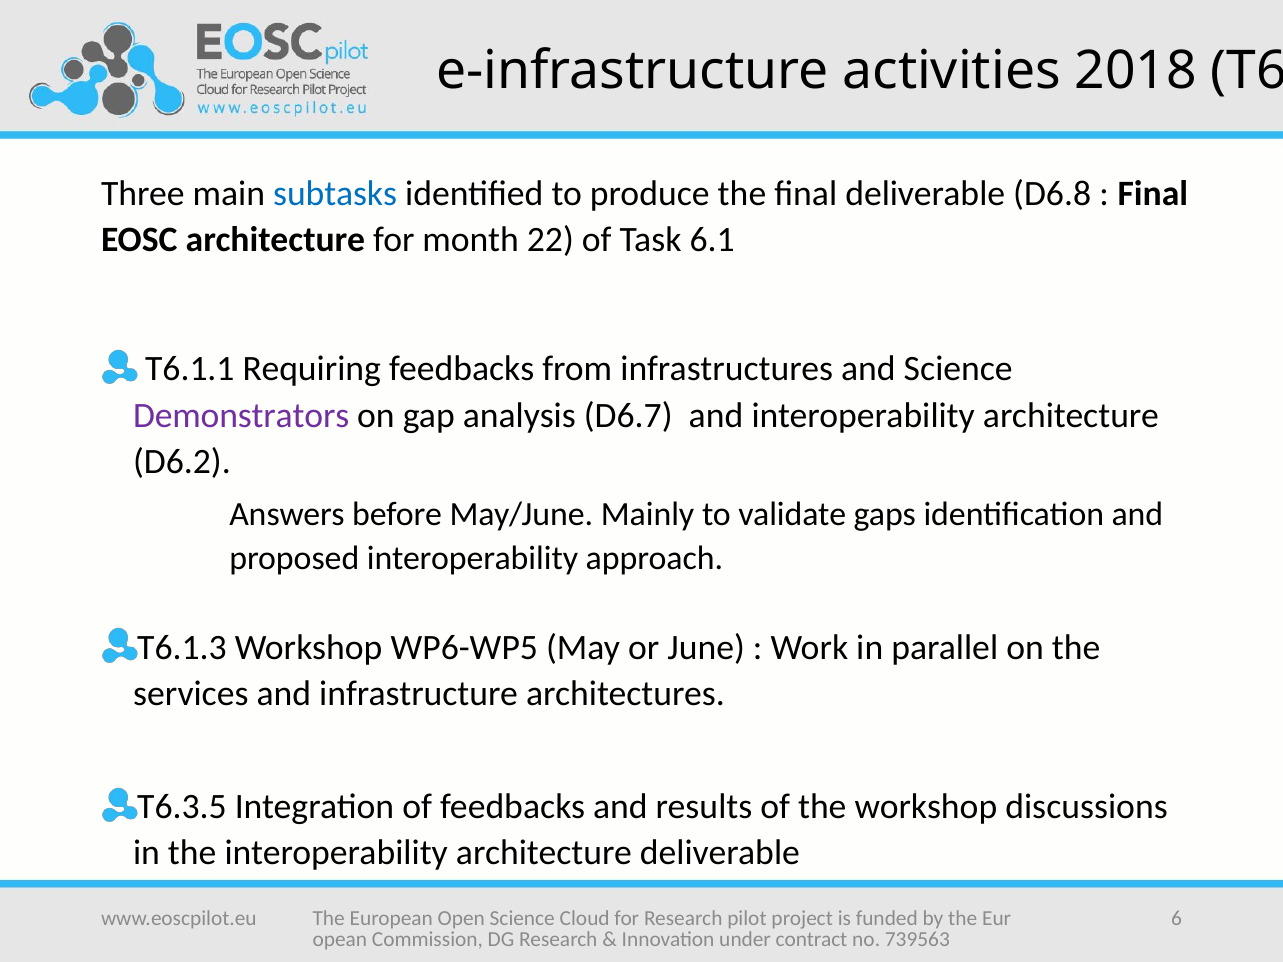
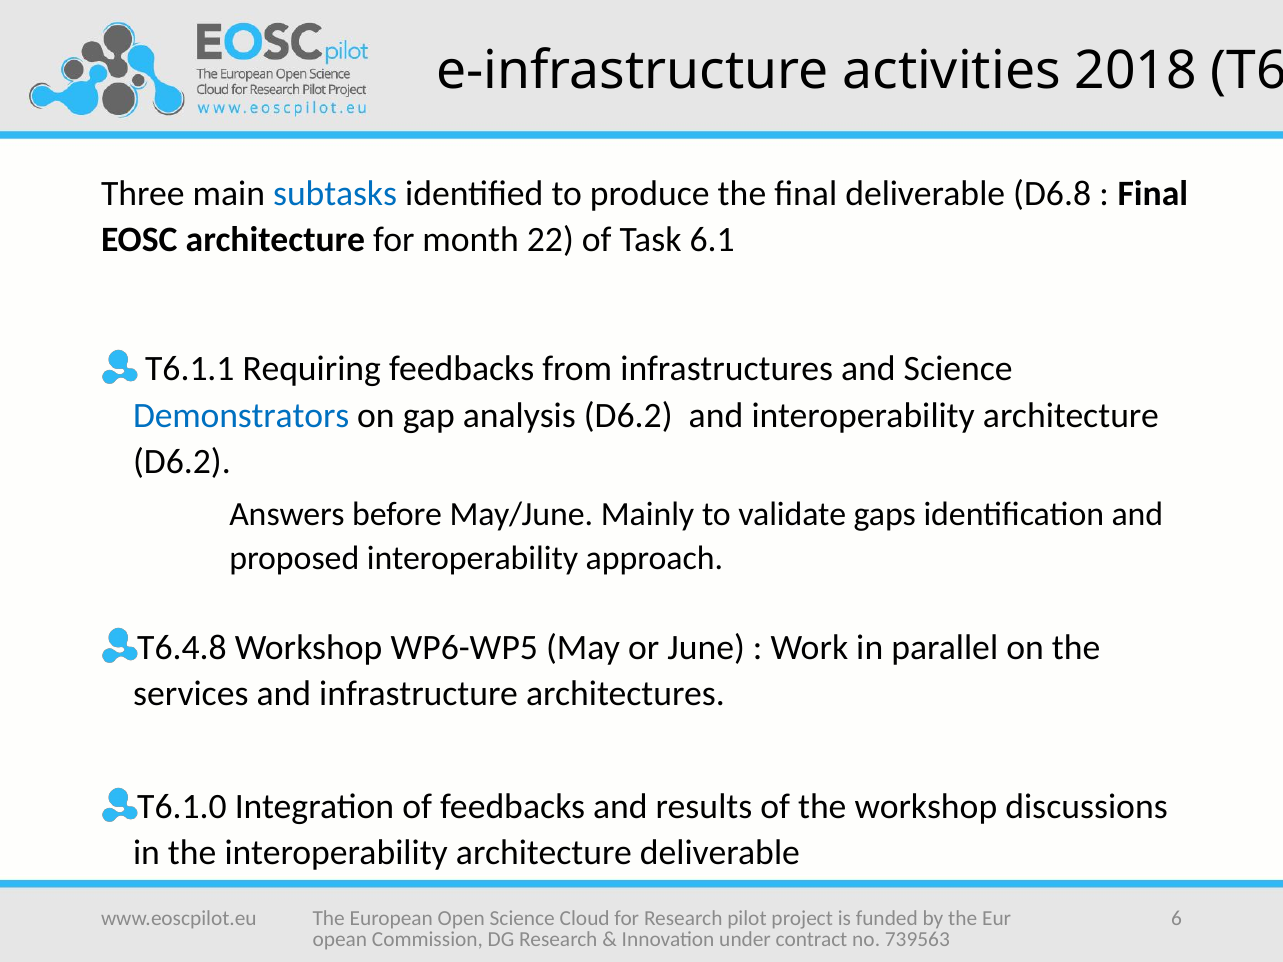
Demonstrators colour: purple -> blue
analysis D6.7: D6.7 -> D6.2
T6.1.3: T6.1.3 -> T6.4.8
T6.3.5: T6.3.5 -> T6.1.0
